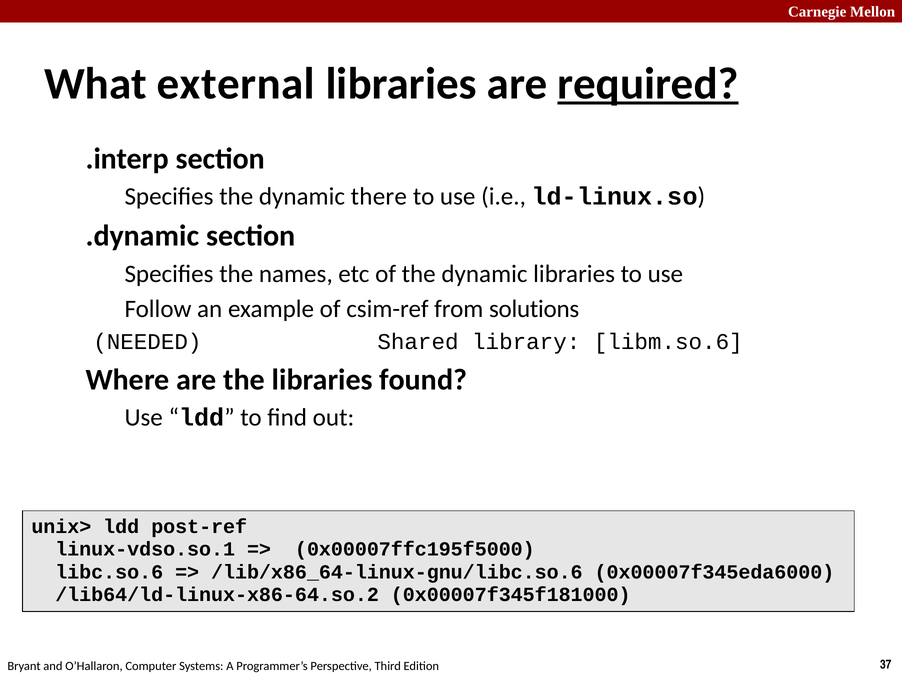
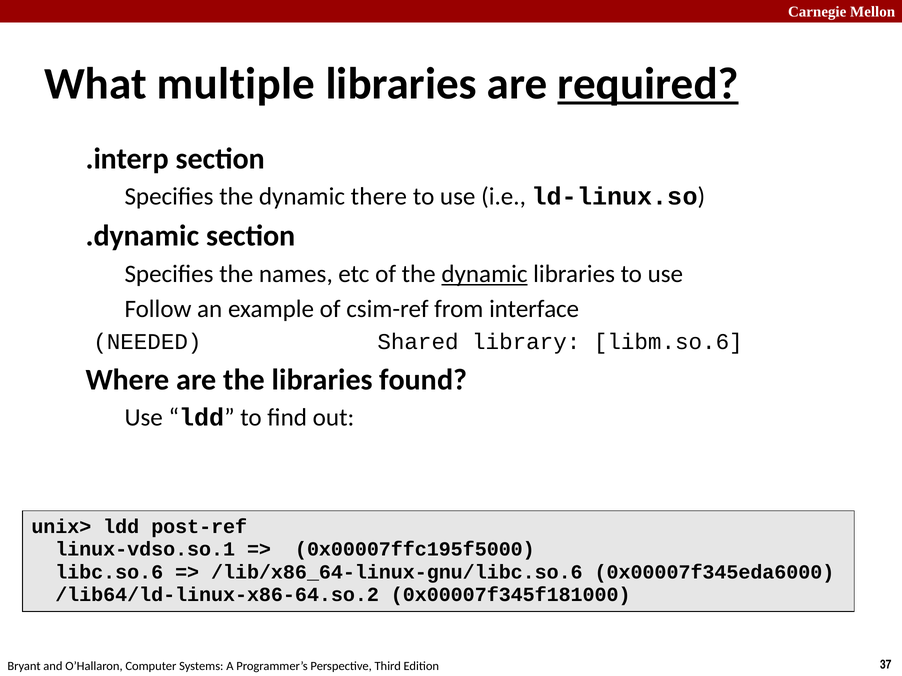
external: external -> multiple
dynamic at (484, 274) underline: none -> present
solutions: solutions -> interface
